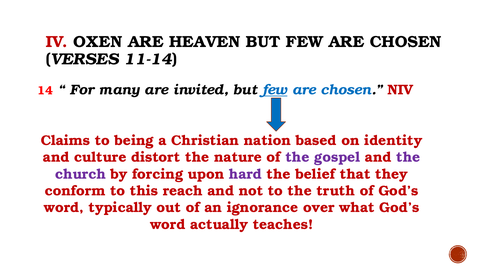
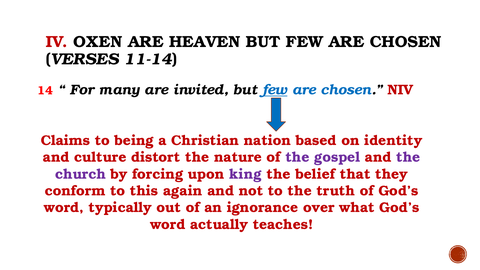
hard: hard -> king
reach: reach -> again
